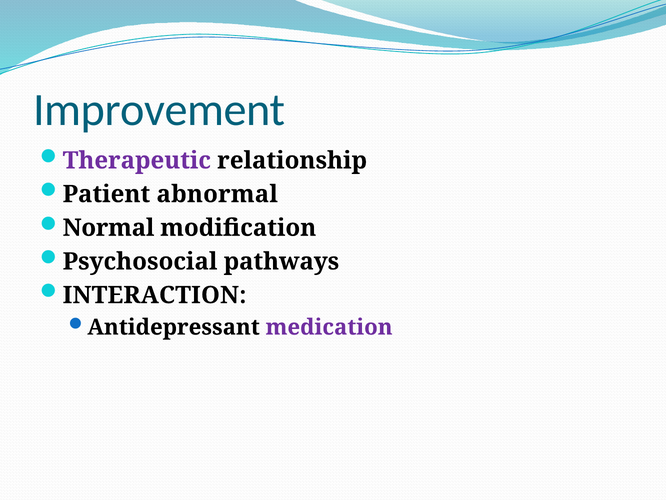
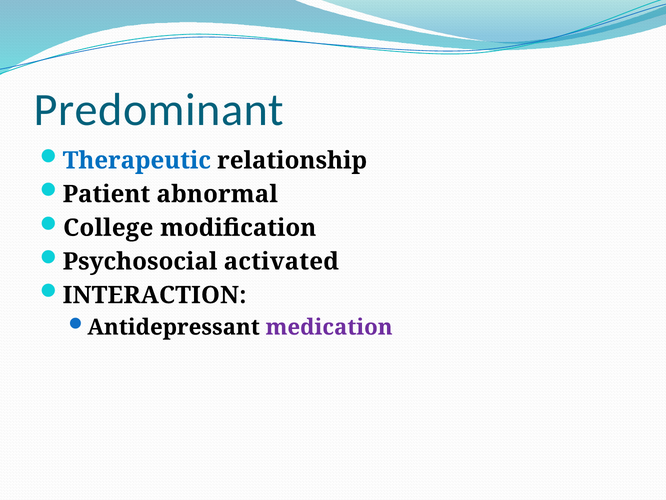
Improvement: Improvement -> Predominant
Therapeutic colour: purple -> blue
Normal: Normal -> College
pathways: pathways -> activated
